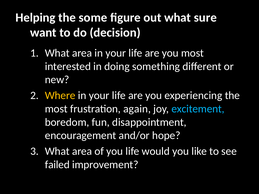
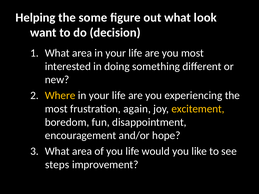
sure: sure -> look
excitement colour: light blue -> yellow
failed: failed -> steps
